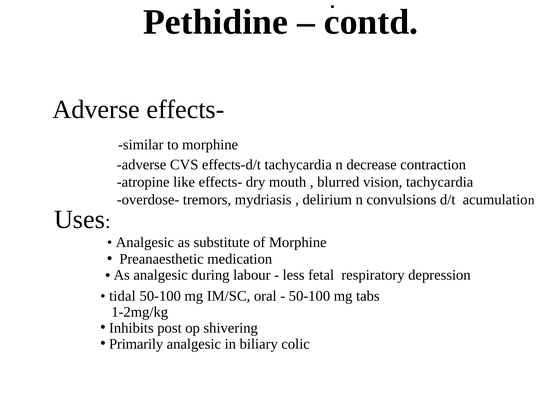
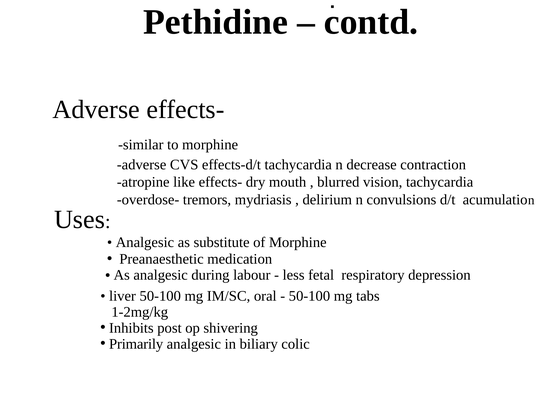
tidal: tidal -> liver
